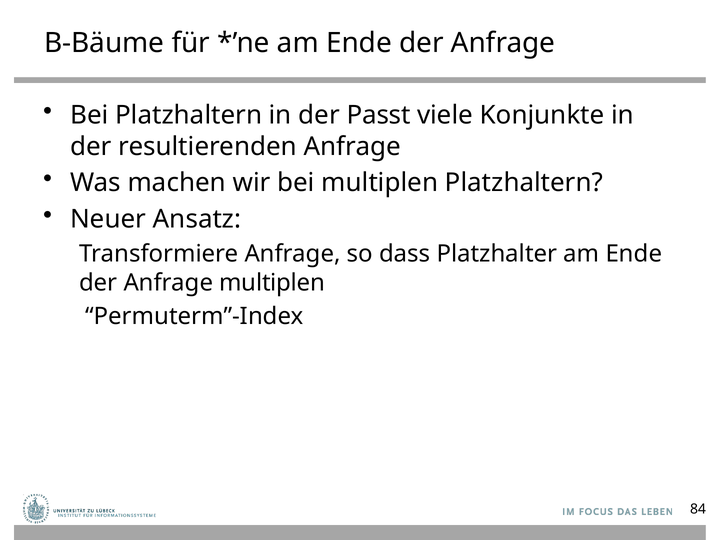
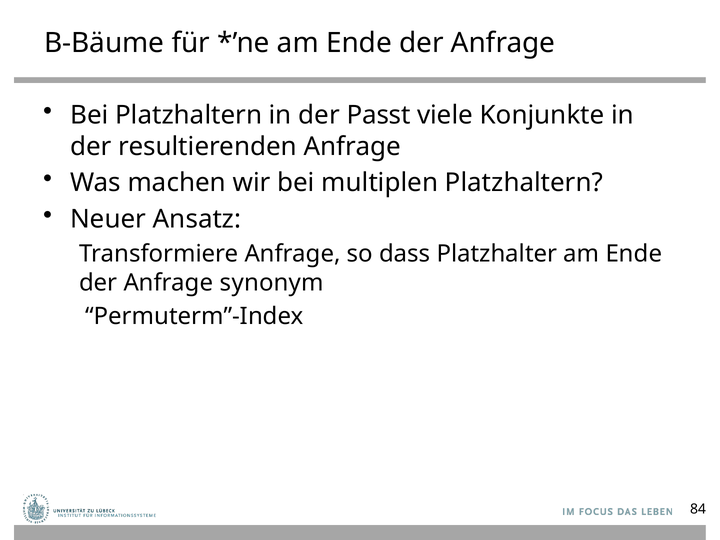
Anfrage multiplen: multiplen -> synonym
